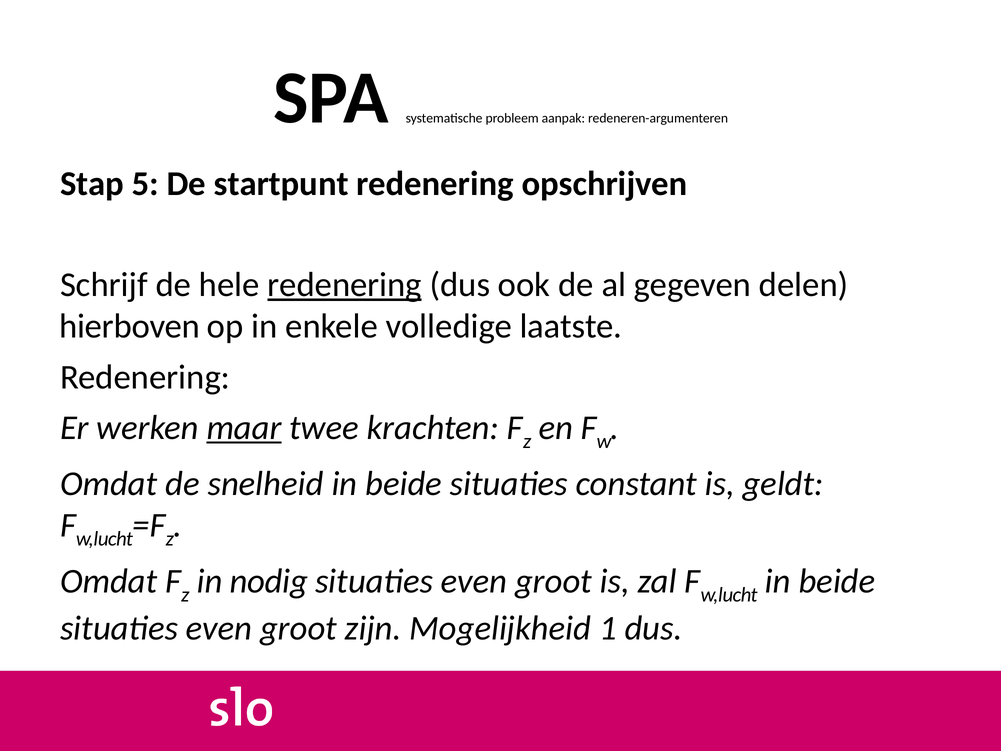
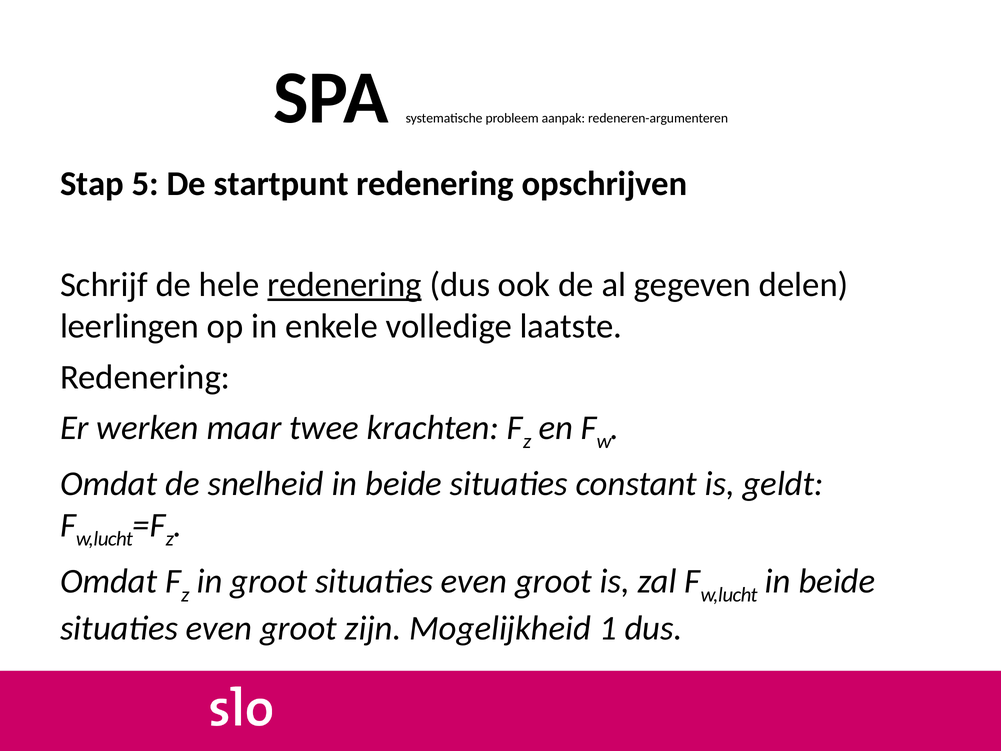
hierboven: hierboven -> leerlingen
maar underline: present -> none
in nodig: nodig -> groot
